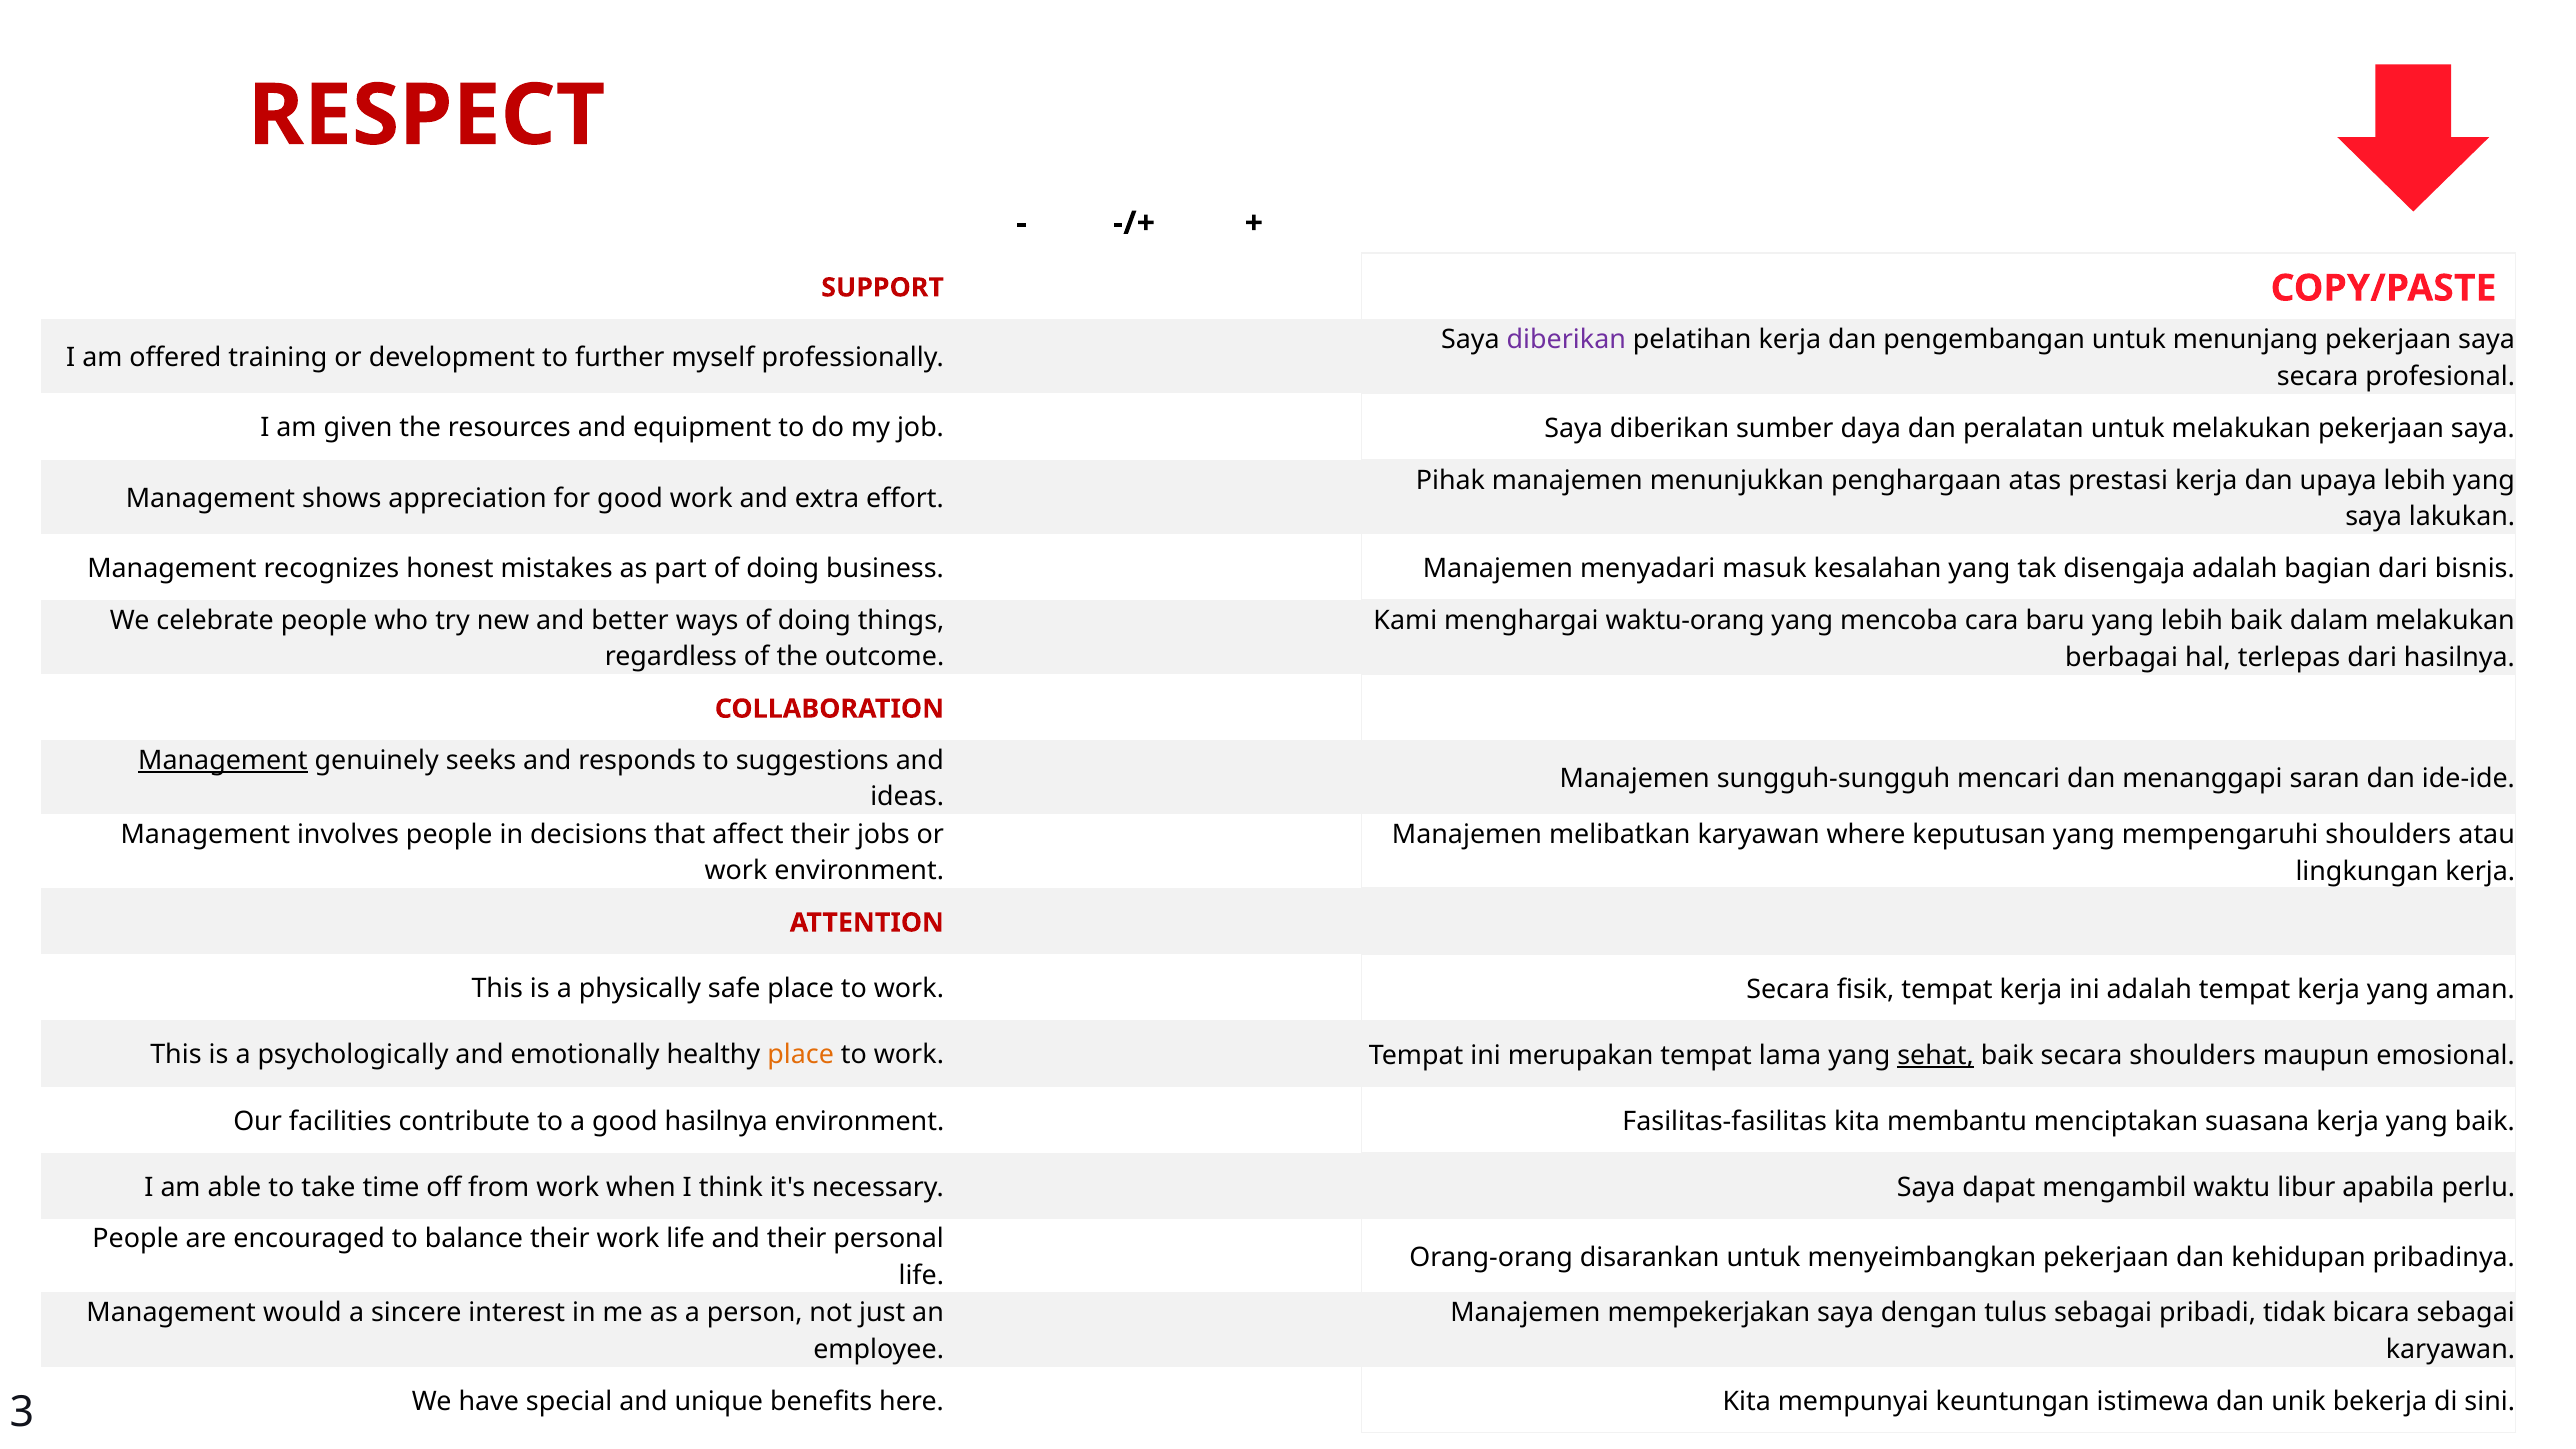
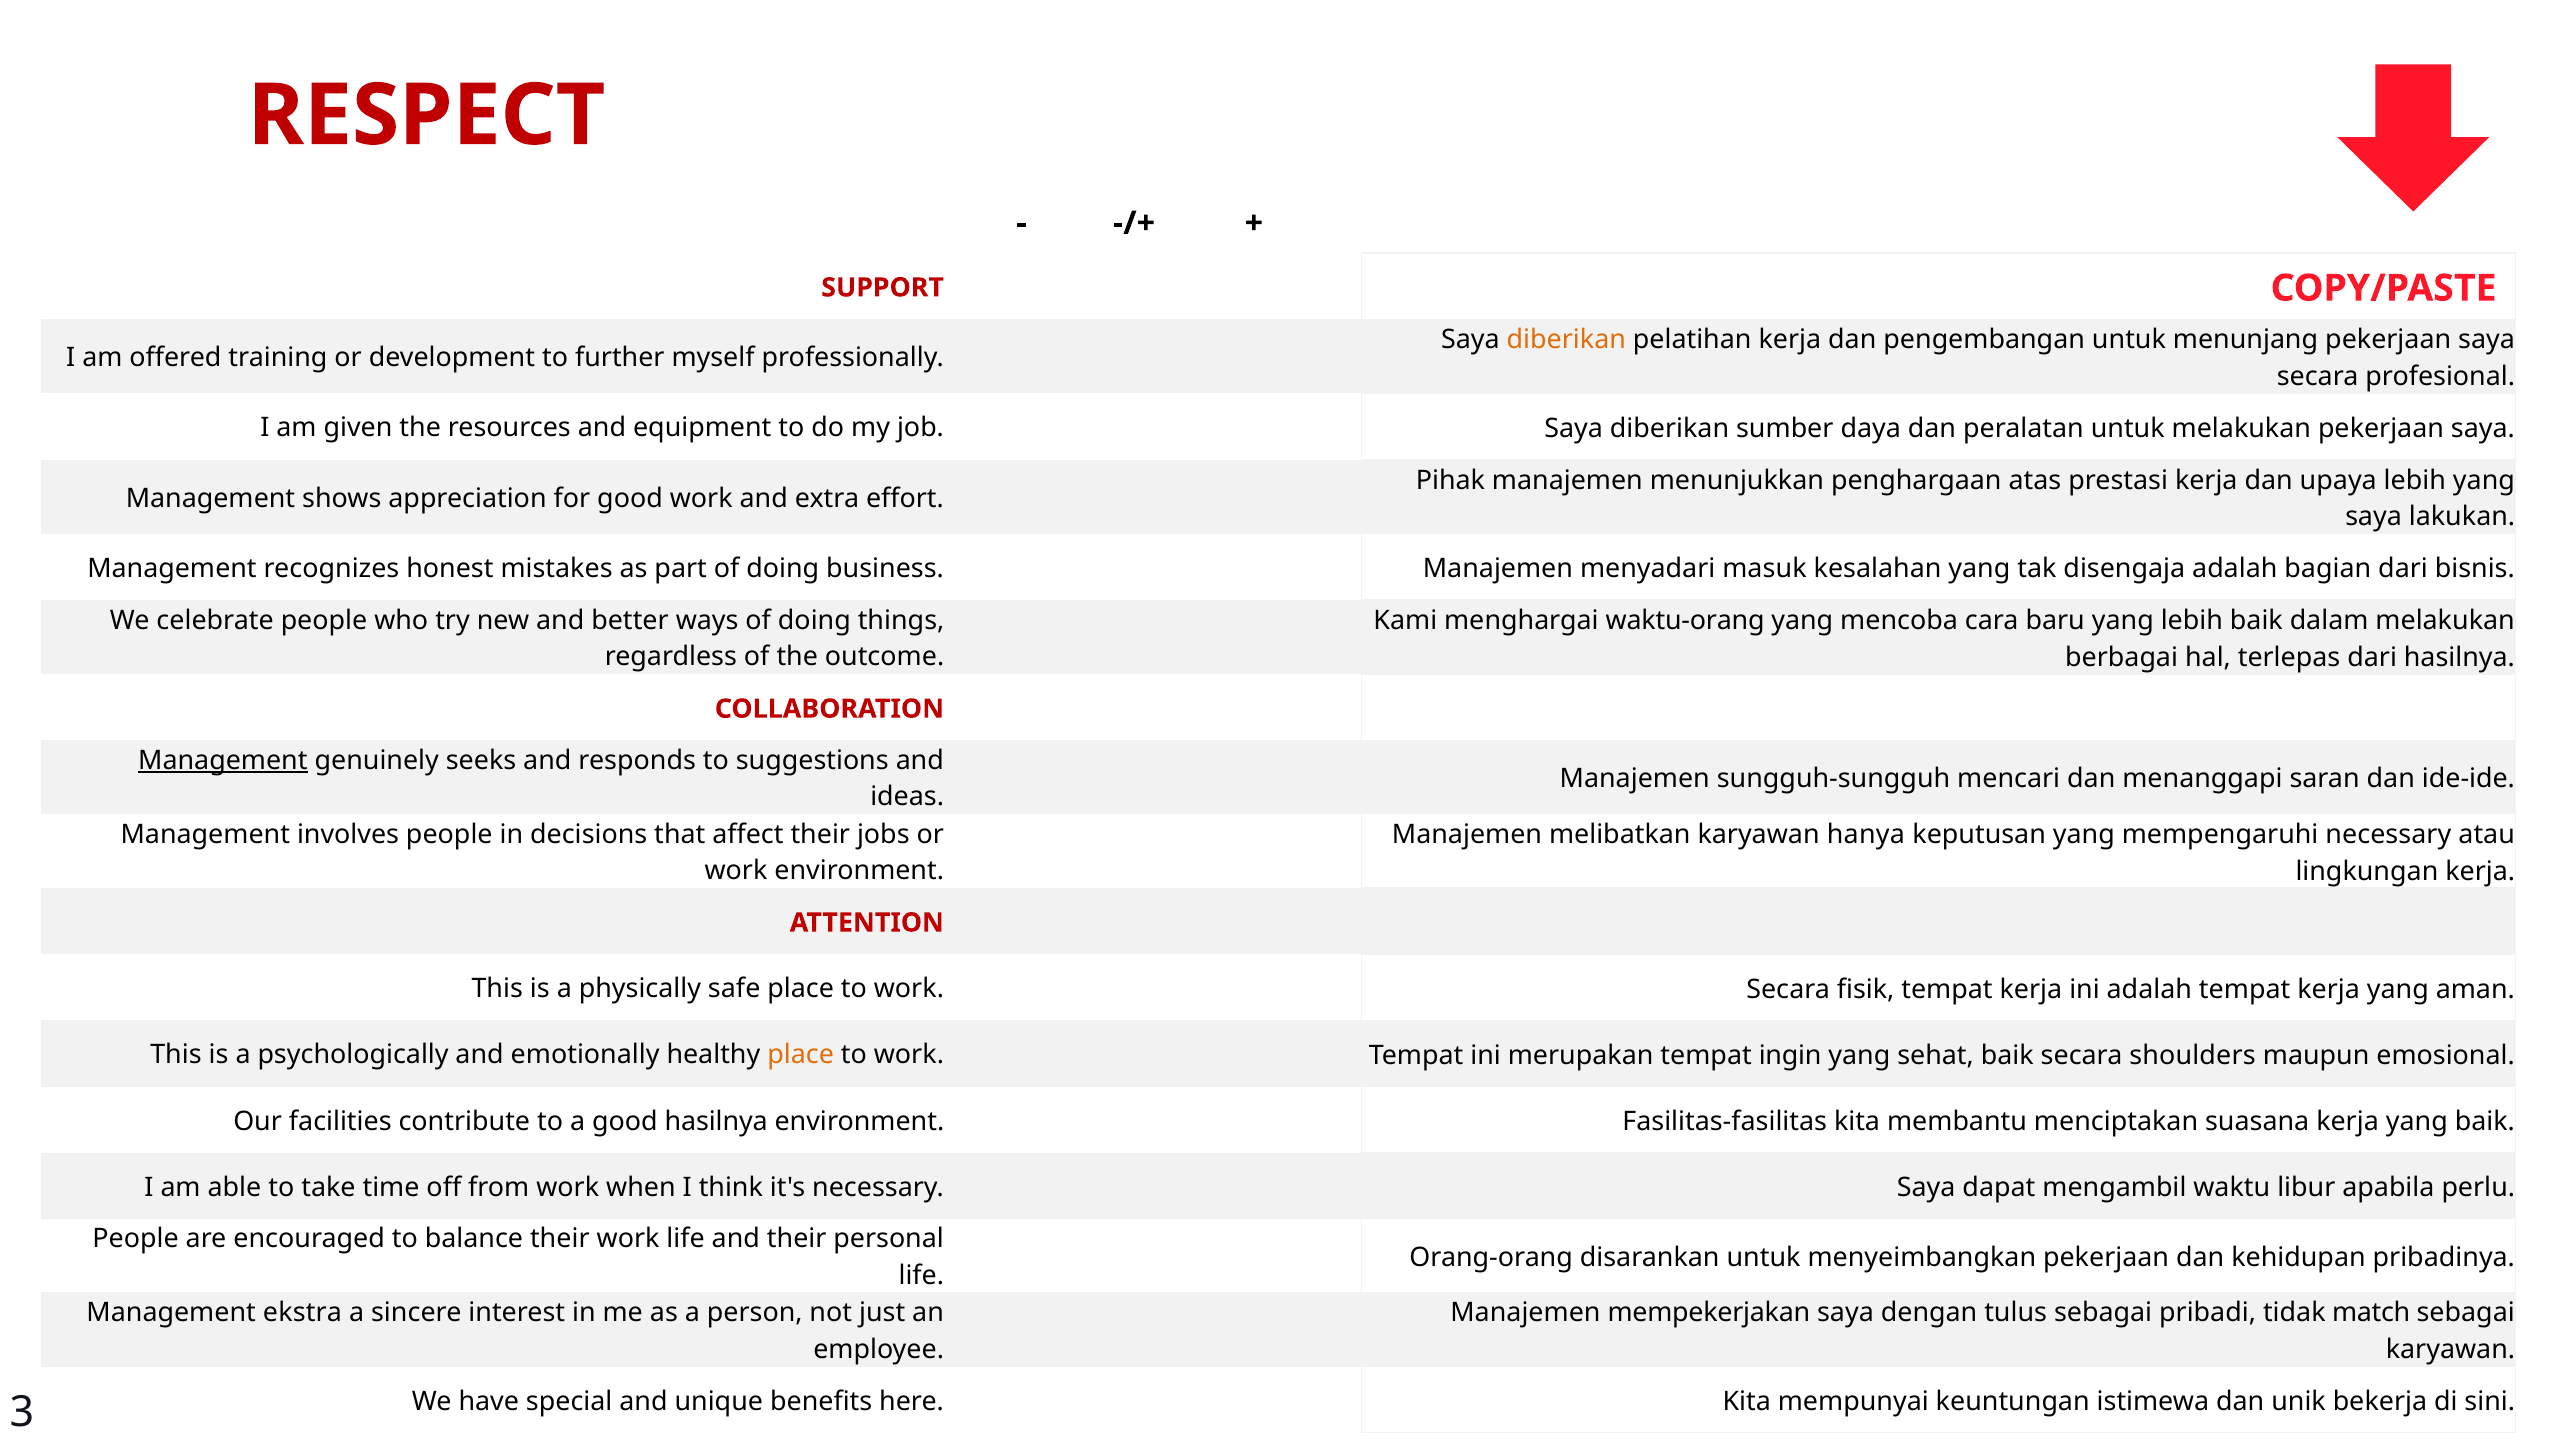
diberikan at (1566, 340) colour: purple -> orange
where: where -> hanya
mempengaruhi shoulders: shoulders -> necessary
lama: lama -> ingin
sehat underline: present -> none
would: would -> ekstra
bicara: bicara -> match
